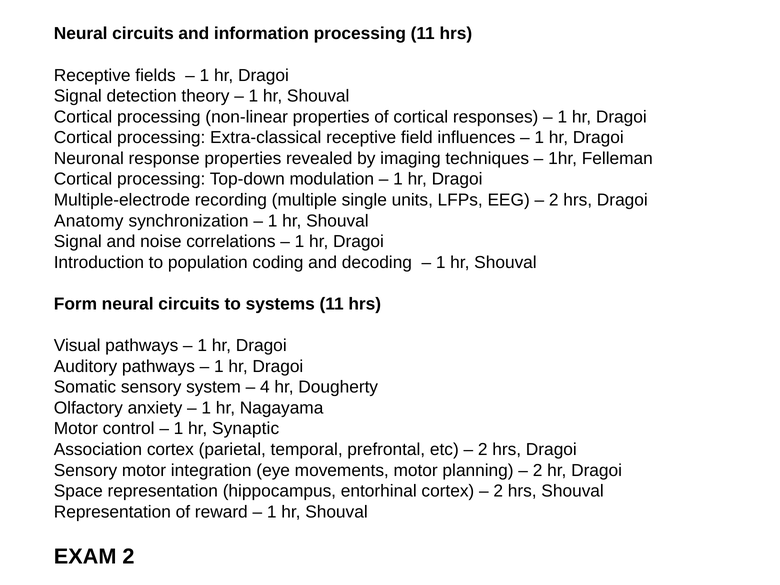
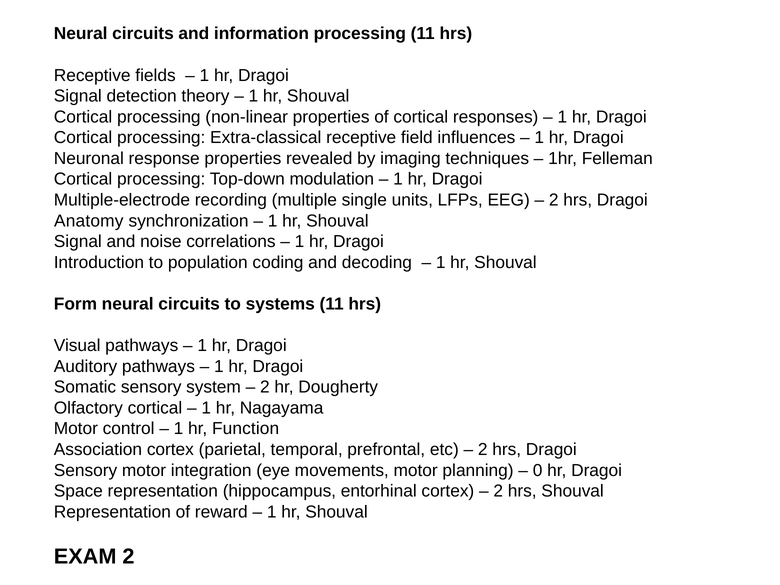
4 at (265, 387): 4 -> 2
Olfactory anxiety: anxiety -> cortical
Synaptic: Synaptic -> Function
2 at (538, 470): 2 -> 0
